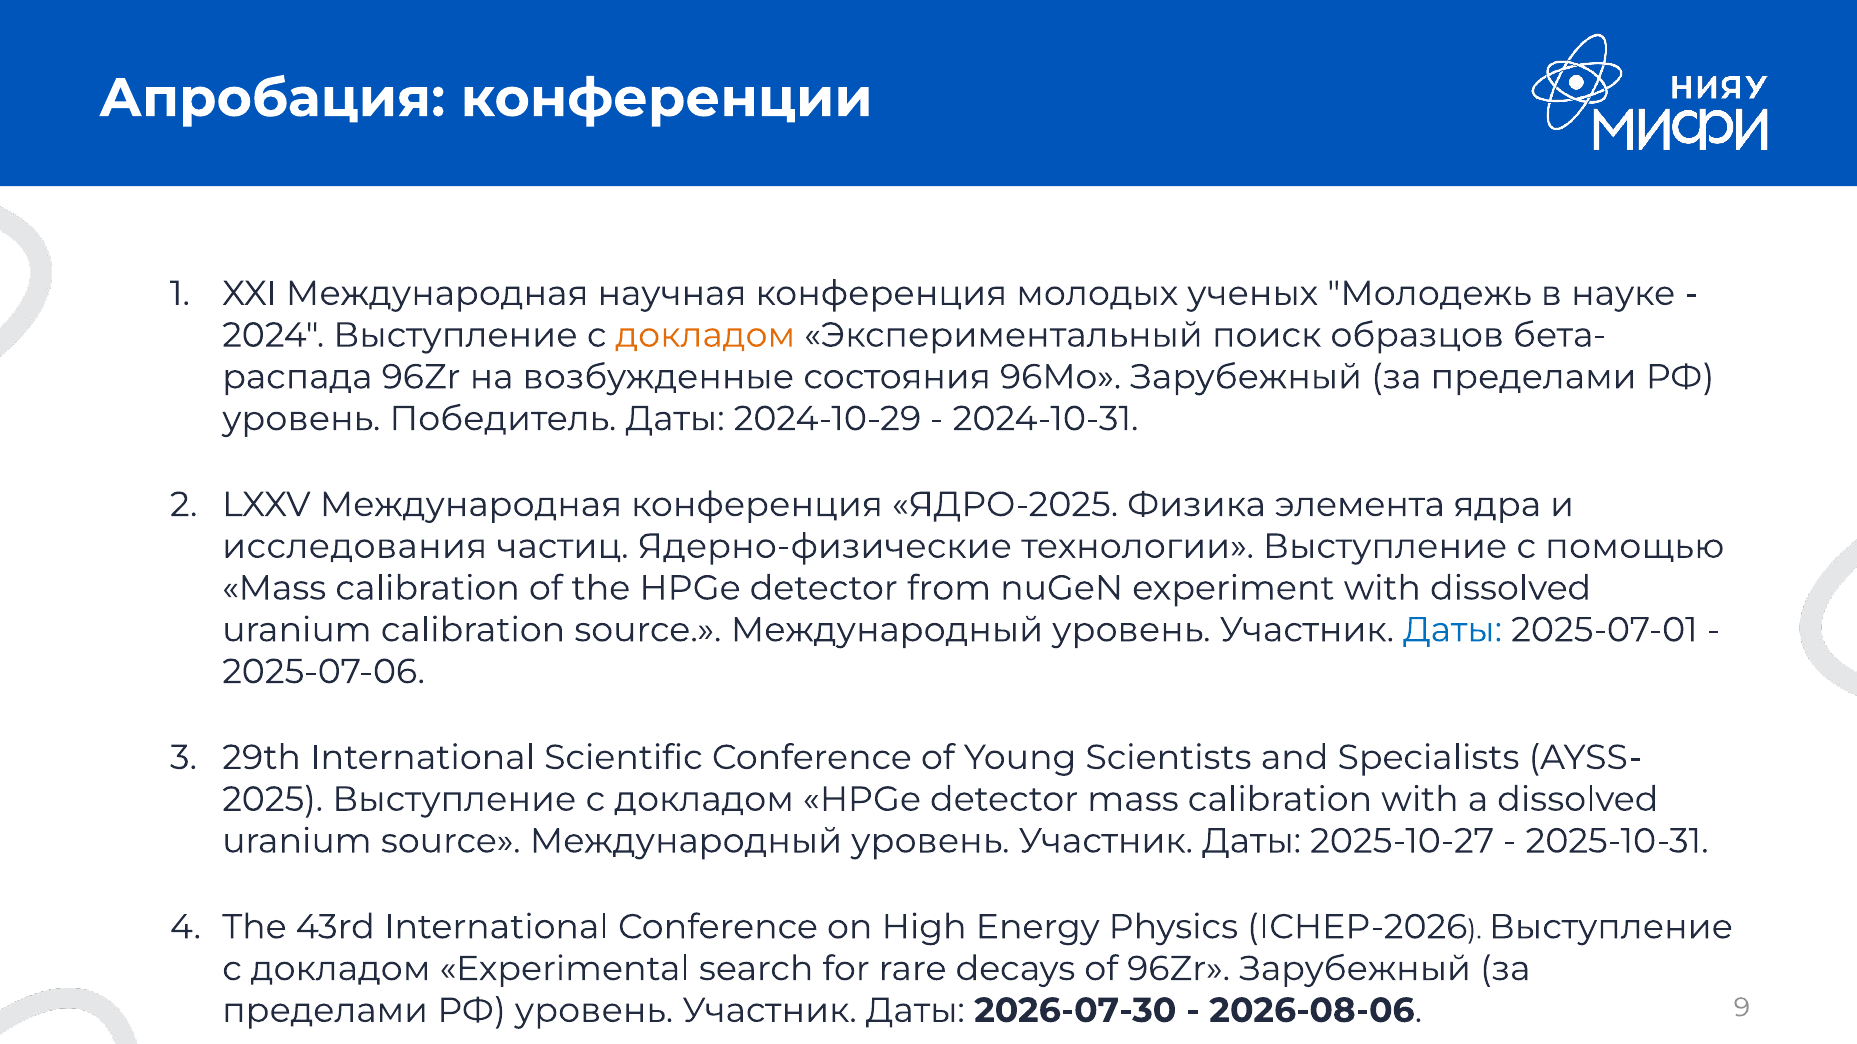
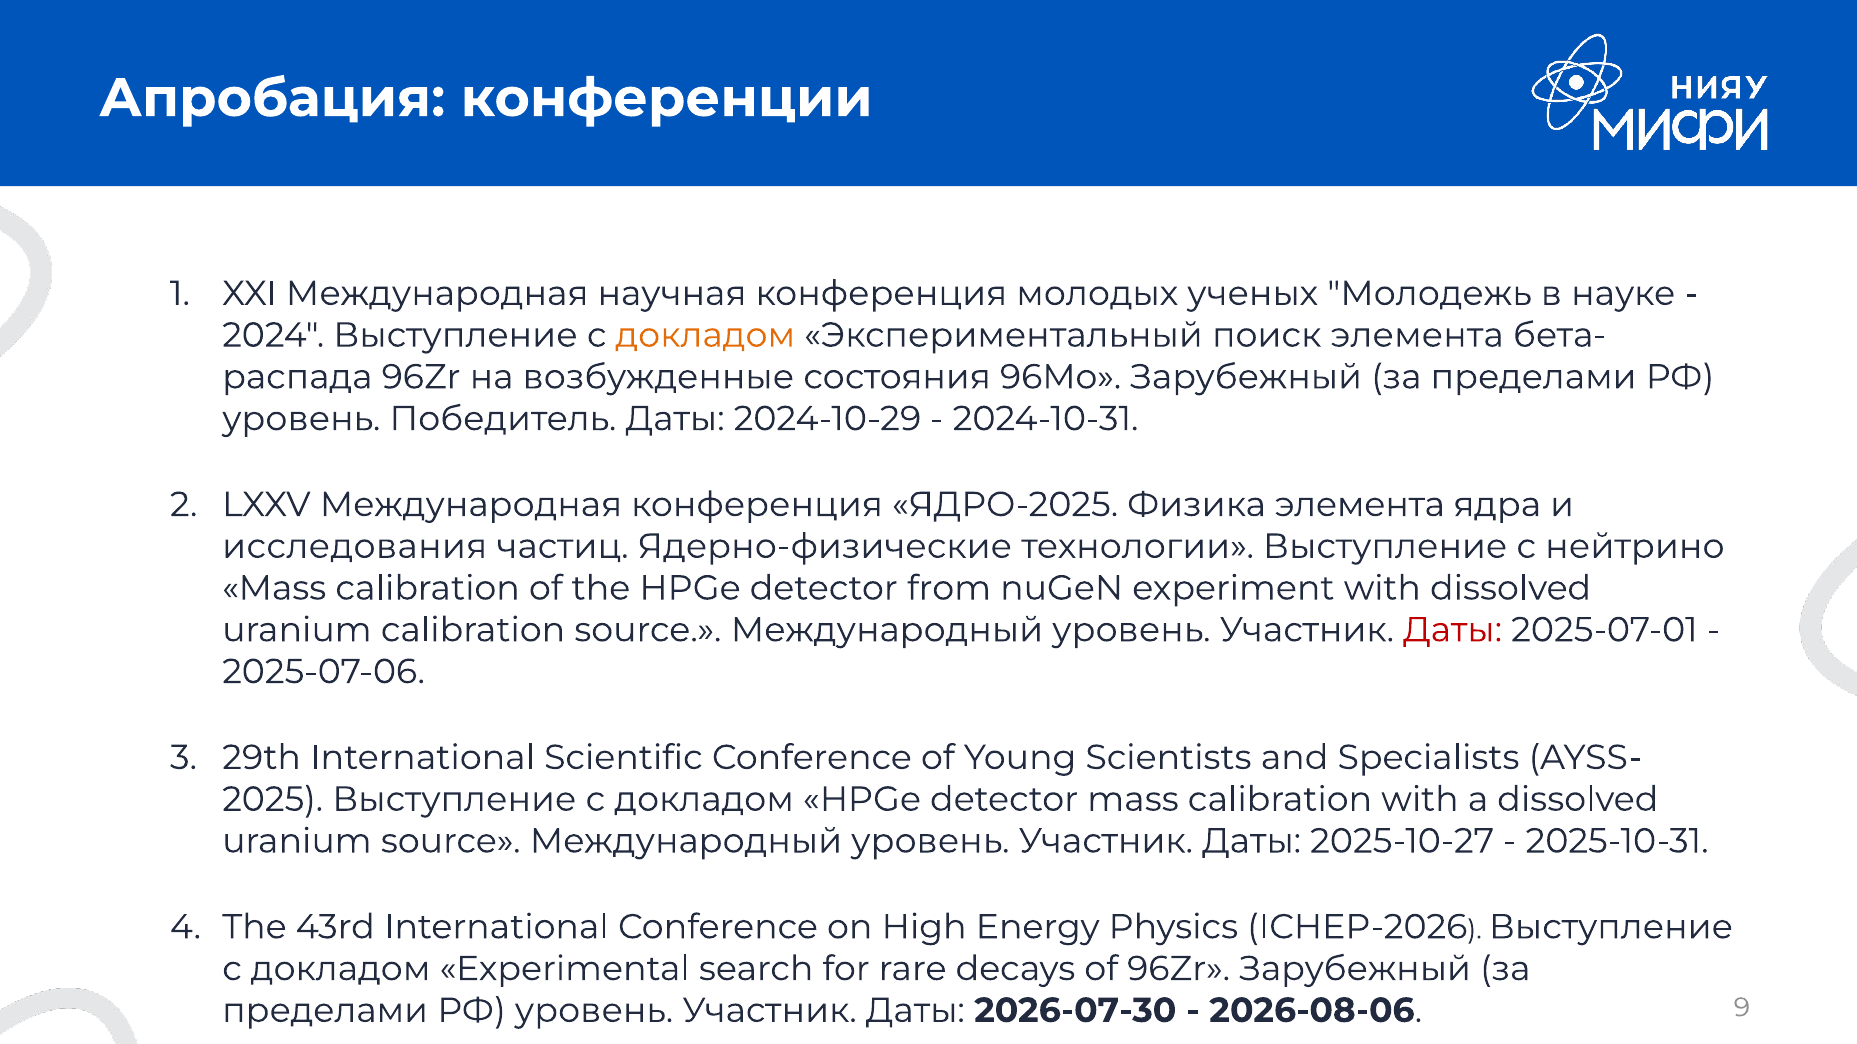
поиск образцов: образцов -> элемента
помощью: помощью -> нейтрино
Даты at (1453, 630) colour: blue -> red
